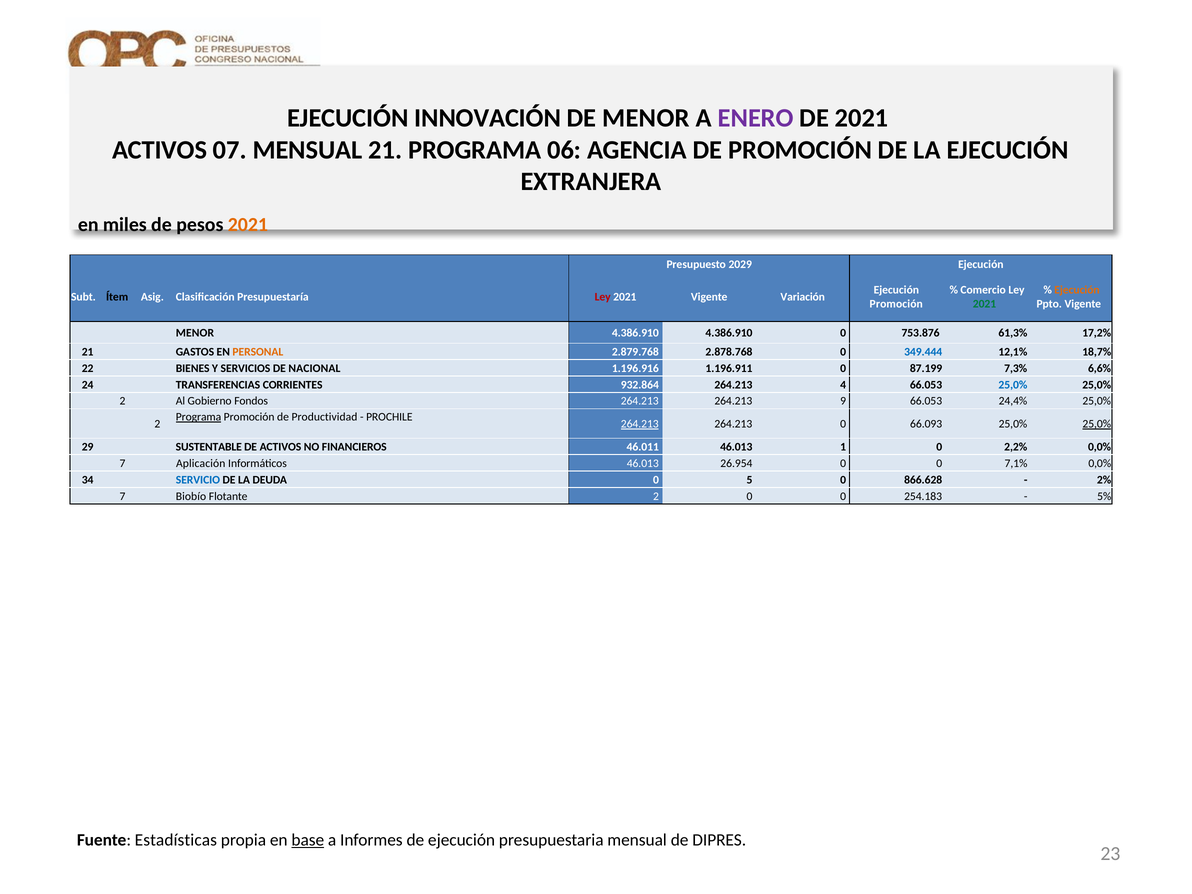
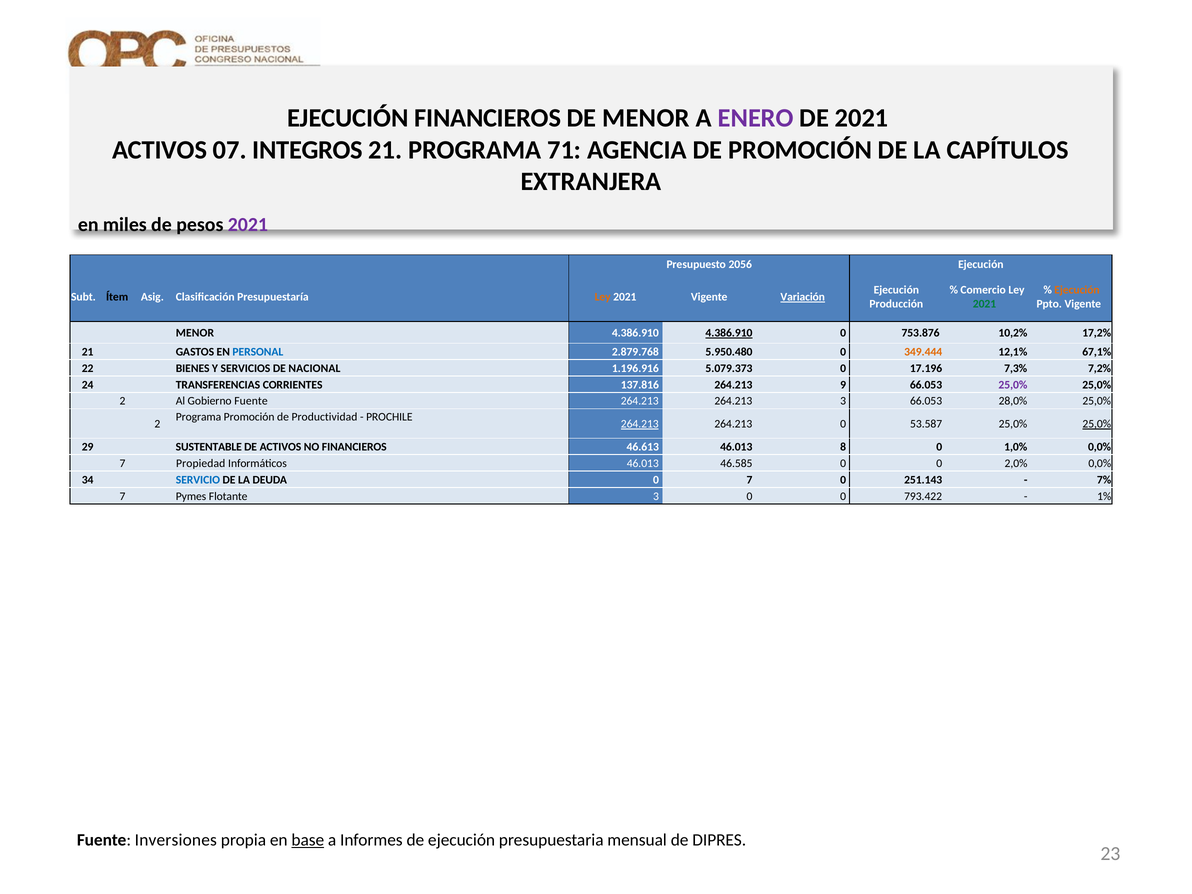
EJECUCIÓN INNOVACIÓN: INNOVACIÓN -> FINANCIEROS
07 MENSUAL: MENSUAL -> INTEGROS
06: 06 -> 71
LA EJECUCIÓN: EJECUCIÓN -> CAPÍTULOS
2021 at (248, 225) colour: orange -> purple
2029: 2029 -> 2056
Ley at (603, 297) colour: red -> orange
Variación underline: none -> present
Promoción at (896, 304): Promoción -> Producción
4.386.910 at (729, 333) underline: none -> present
61,3%: 61,3% -> 10,2%
PERSONAL colour: orange -> blue
2.878.768: 2.878.768 -> 5.950.480
349.444 colour: blue -> orange
18,7%: 18,7% -> 67,1%
1.196.911: 1.196.911 -> 5.079.373
87.199: 87.199 -> 17.196
6,6%: 6,6% -> 7,2%
932.864: 932.864 -> 137.816
4: 4 -> 9
25,0% at (1013, 385) colour: blue -> purple
Gobierno Fondos: Fondos -> Fuente
264.213 9: 9 -> 3
24,4%: 24,4% -> 28,0%
Programa at (199, 417) underline: present -> none
66.093: 66.093 -> 53.587
46.011: 46.011 -> 46.613
1: 1 -> 8
2,2%: 2,2% -> 1,0%
Aplicación: Aplicación -> Propiedad
26.954: 26.954 -> 46.585
7,1%: 7,1% -> 2,0%
0 5: 5 -> 7
866.628: 866.628 -> 251.143
2%: 2% -> 7%
Biobío: Biobío -> Pymes
Flotante 2: 2 -> 3
254.183: 254.183 -> 793.422
5%: 5% -> 1%
Estadísticas: Estadísticas -> Inversiones
